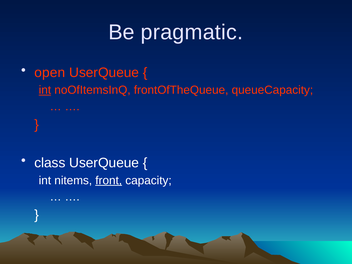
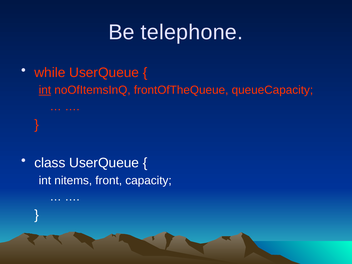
pragmatic: pragmatic -> telephone
open: open -> while
front underline: present -> none
